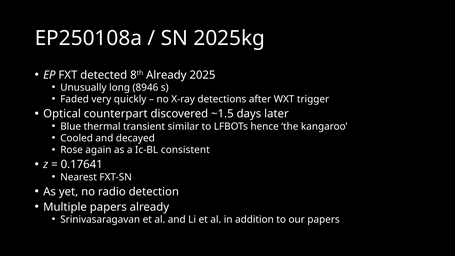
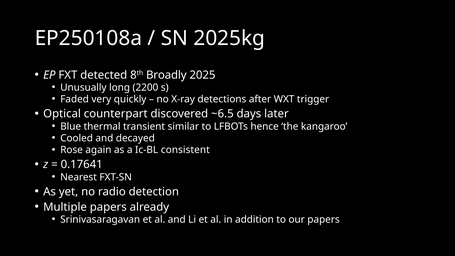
8th Already: Already -> Broadly
8946: 8946 -> 2200
~1.5: ~1.5 -> ~6.5
